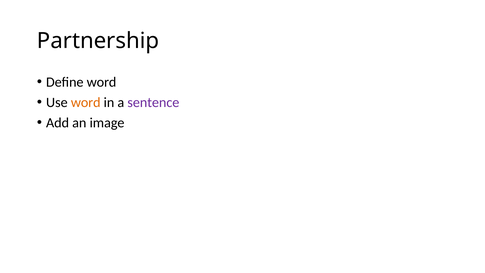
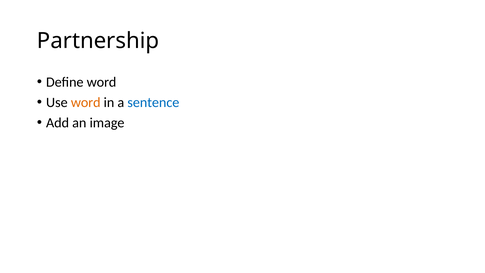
sentence colour: purple -> blue
